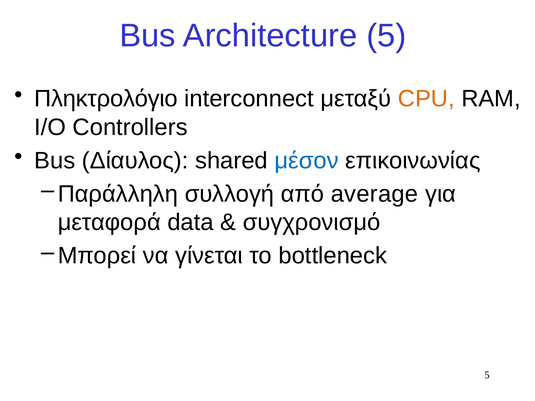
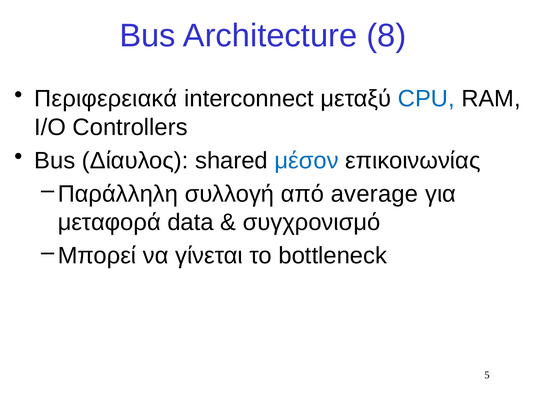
Architecture 5: 5 -> 8
Πληκτρολόγιο: Πληκτρολόγιο -> Περιφερειακά
CPU colour: orange -> blue
